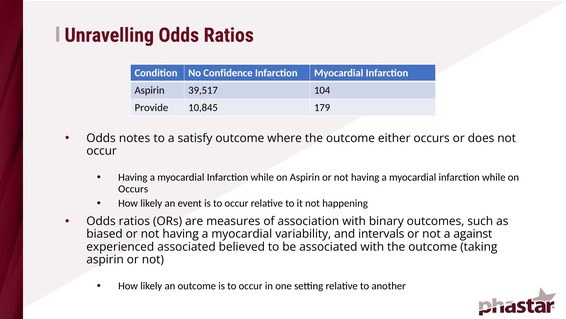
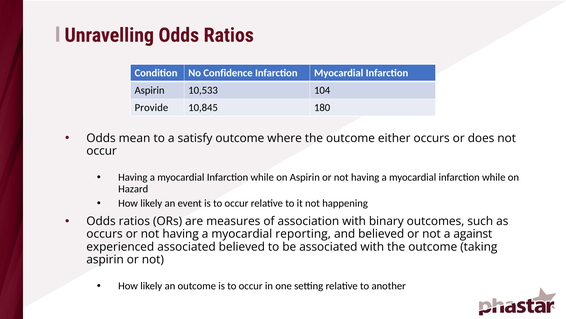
39,517: 39,517 -> 10,533
179: 179 -> 180
notes: notes -> mean
Occurs at (133, 188): Occurs -> Hazard
biased at (105, 234): biased -> occurs
variability: variability -> reporting
and intervals: intervals -> believed
